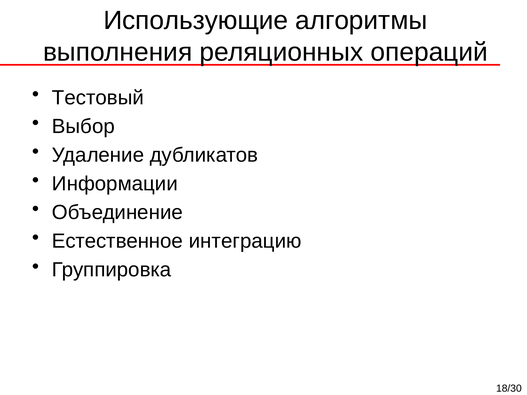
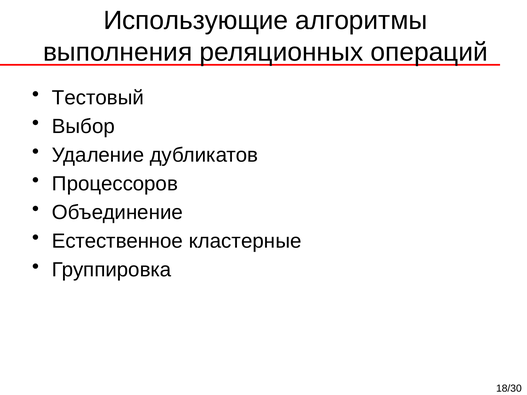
Информации: Информации -> Процессоров
интеграцию: интеграцию -> кластерные
